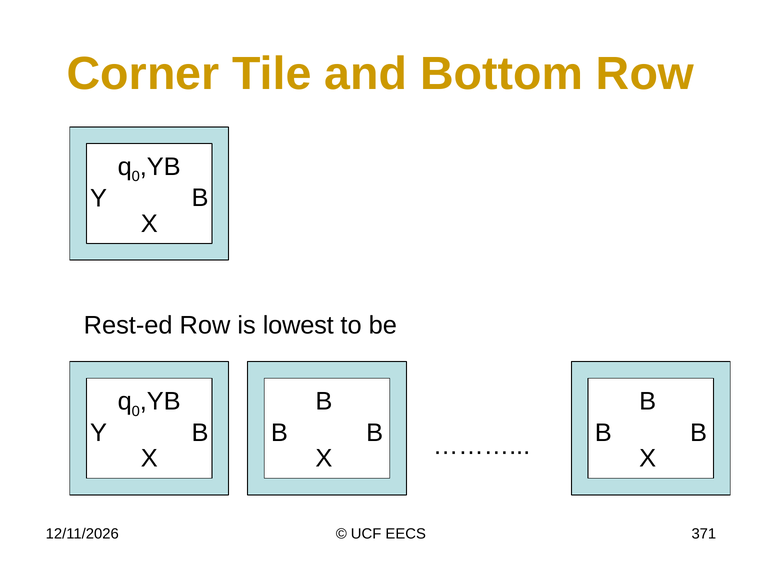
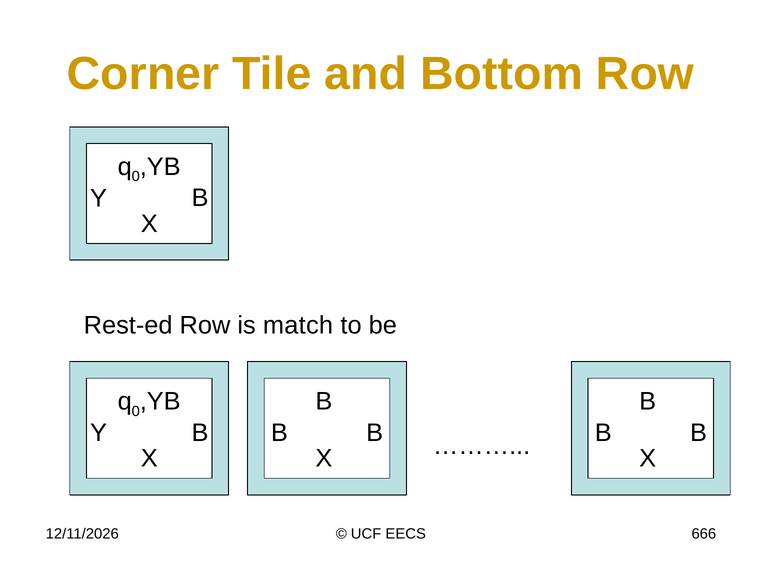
lowest: lowest -> match
371: 371 -> 666
